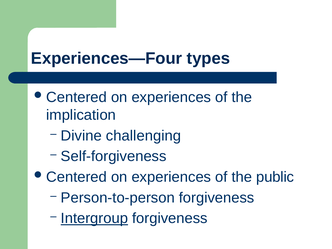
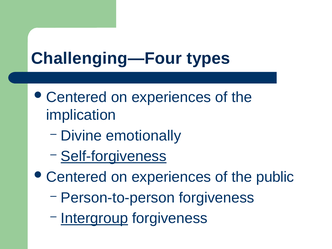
Experiences—Four: Experiences—Four -> Challenging—Four
challenging: challenging -> emotionally
Self-forgiveness underline: none -> present
